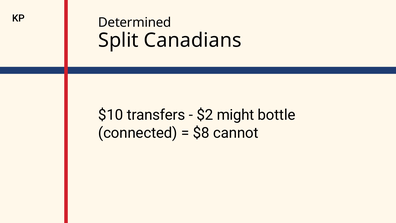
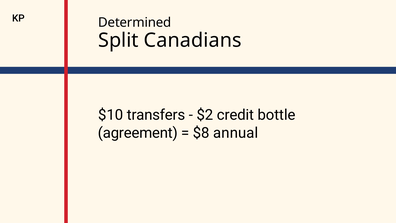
might: might -> credit
connected: connected -> agreement
cannot: cannot -> annual
